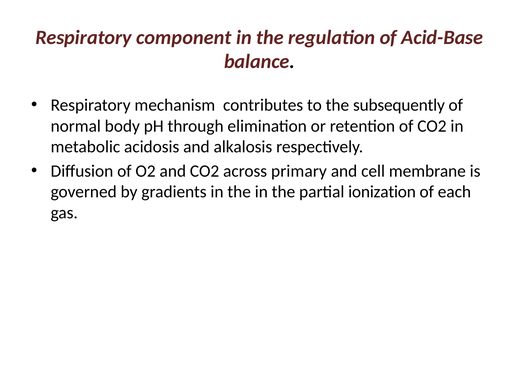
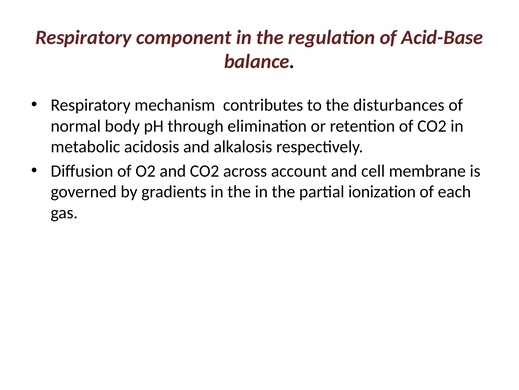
subsequently: subsequently -> disturbances
primary: primary -> account
